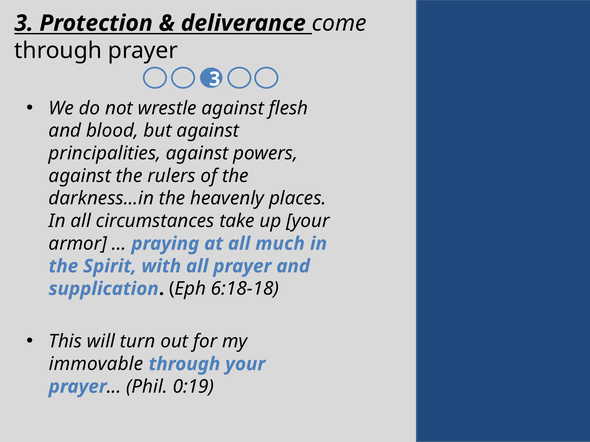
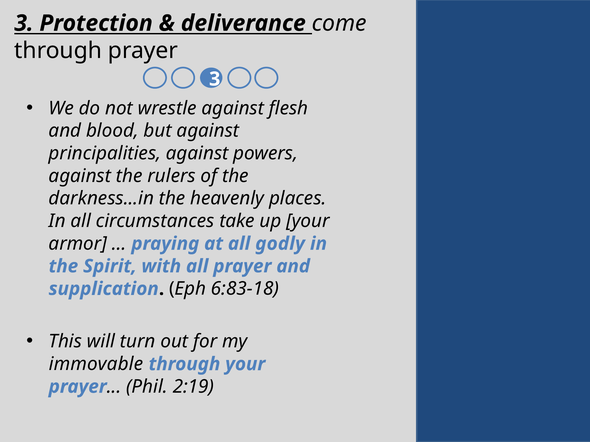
much: much -> godly
6:18-18: 6:18-18 -> 6:83-18
0:19: 0:19 -> 2:19
